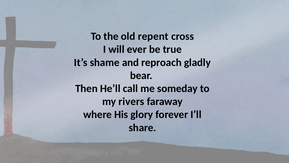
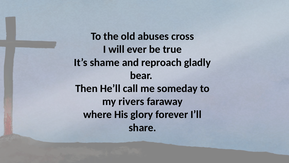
repent: repent -> abuses
